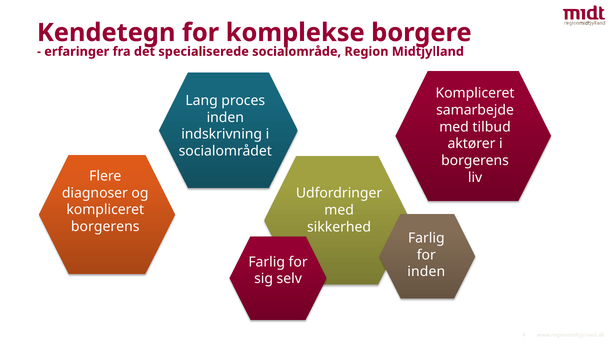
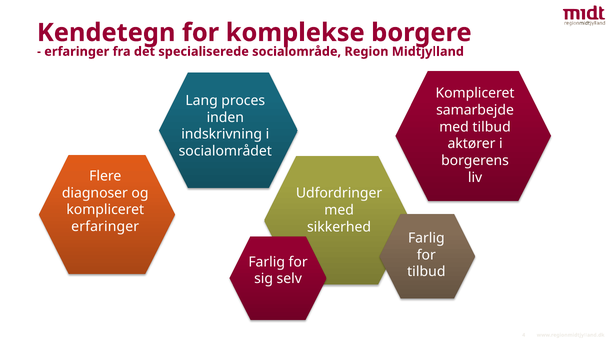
borgerens at (105, 226): borgerens -> erfaringer
inden at (426, 271): inden -> tilbud
